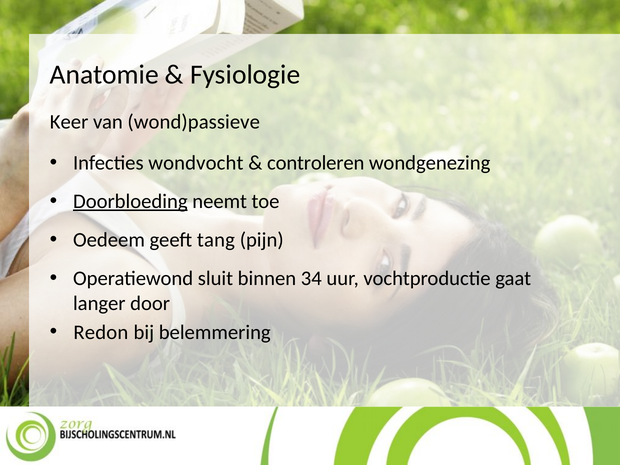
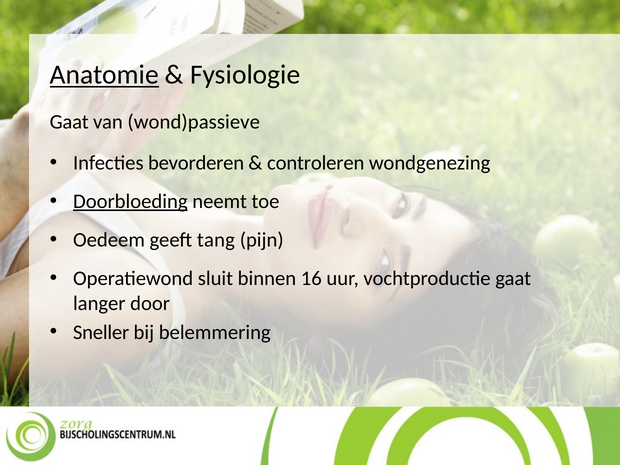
Anatomie underline: none -> present
Keer at (69, 122): Keer -> Gaat
wondvocht: wondvocht -> bevorderen
34: 34 -> 16
Redon: Redon -> Sneller
